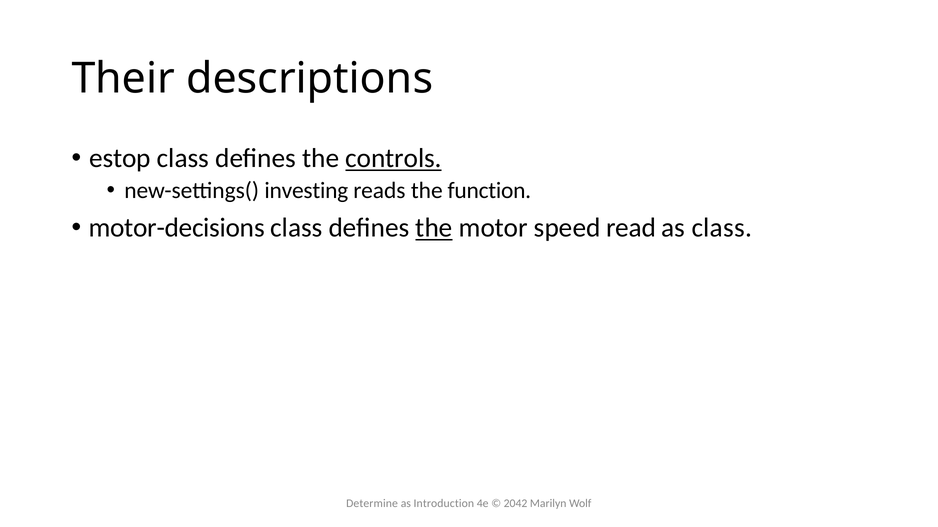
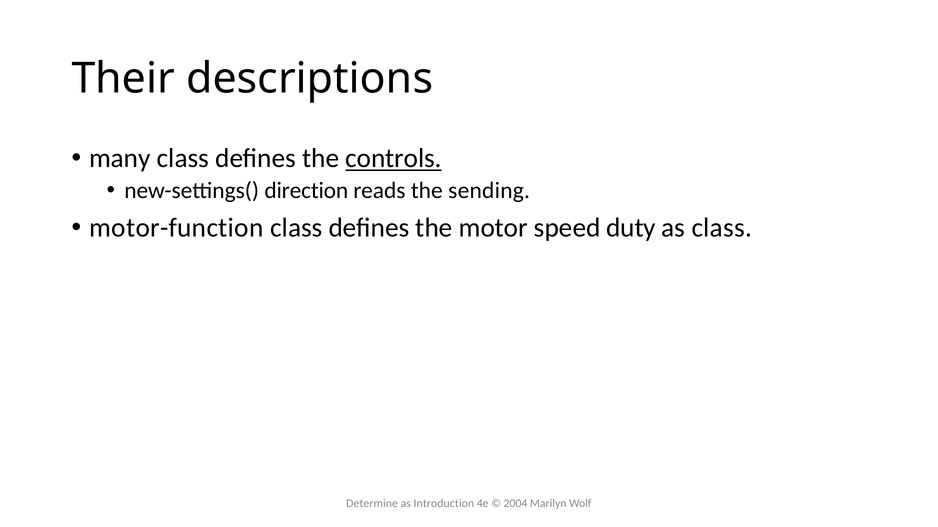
estop: estop -> many
investing: investing -> direction
function: function -> sending
motor-decisions: motor-decisions -> motor-function
the at (434, 228) underline: present -> none
read: read -> duty
2042: 2042 -> 2004
